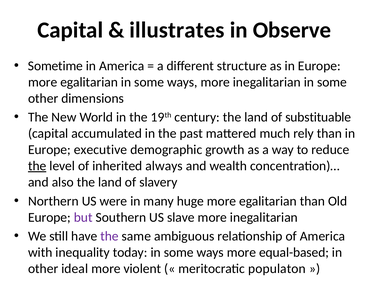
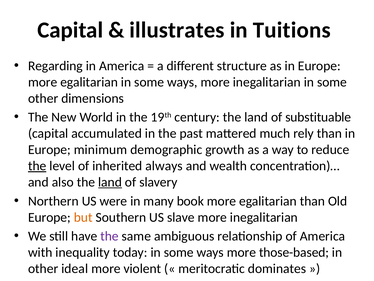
Observe: Observe -> Tuitions
Sometime: Sometime -> Regarding
executive: executive -> minimum
land at (110, 182) underline: none -> present
huge: huge -> book
but colour: purple -> orange
equal-based: equal-based -> those-based
populaton: populaton -> dominates
